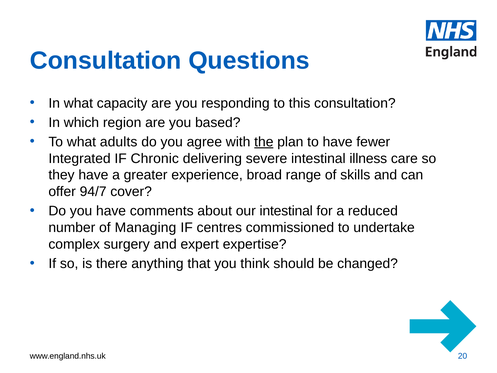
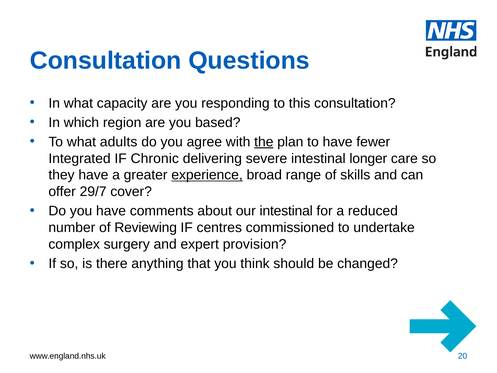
illness: illness -> longer
experience underline: none -> present
94/7: 94/7 -> 29/7
Managing: Managing -> Reviewing
expertise: expertise -> provision
